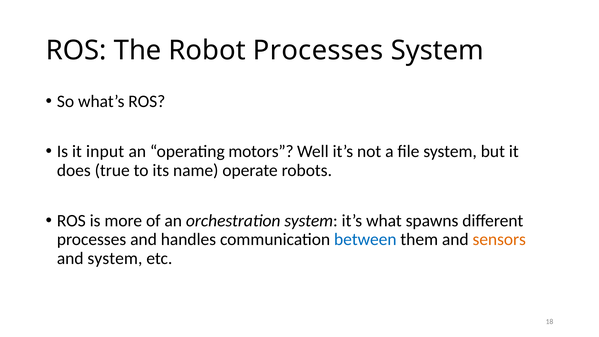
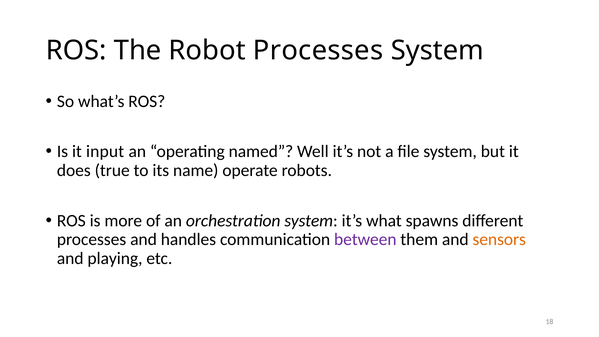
motors: motors -> named
between colour: blue -> purple
and system: system -> playing
